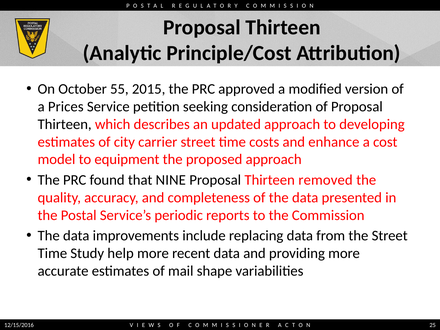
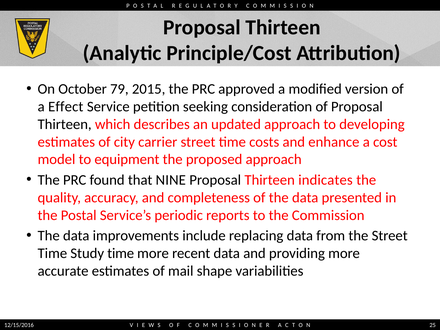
55: 55 -> 79
Prices: Prices -> Effect
removed: removed -> indicates
Study help: help -> time
